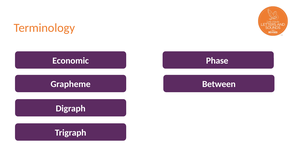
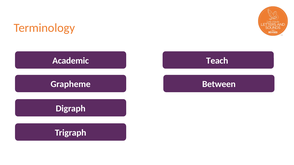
Economic: Economic -> Academic
Phase: Phase -> Teach
